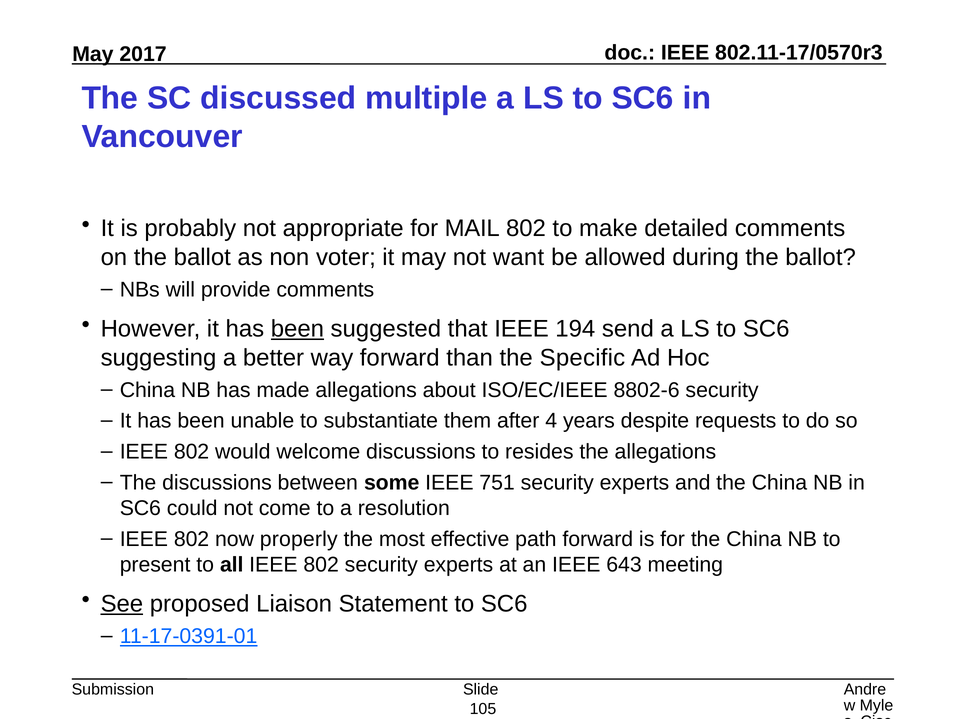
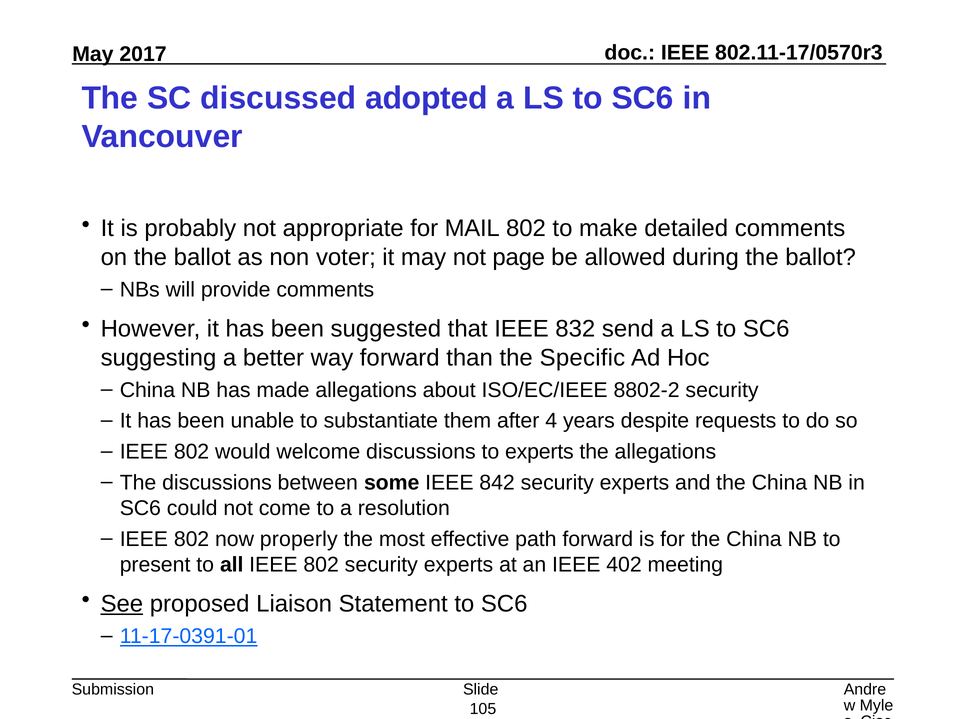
multiple: multiple -> adopted
want: want -> page
been at (297, 329) underline: present -> none
194: 194 -> 832
8802-6: 8802-6 -> 8802-2
to resides: resides -> experts
751: 751 -> 842
643: 643 -> 402
